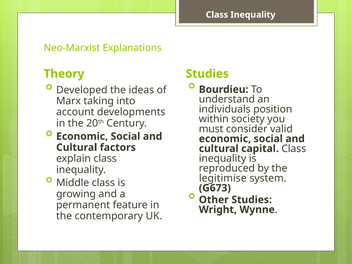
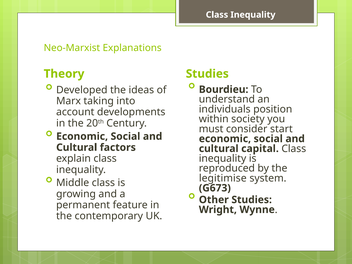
valid: valid -> start
